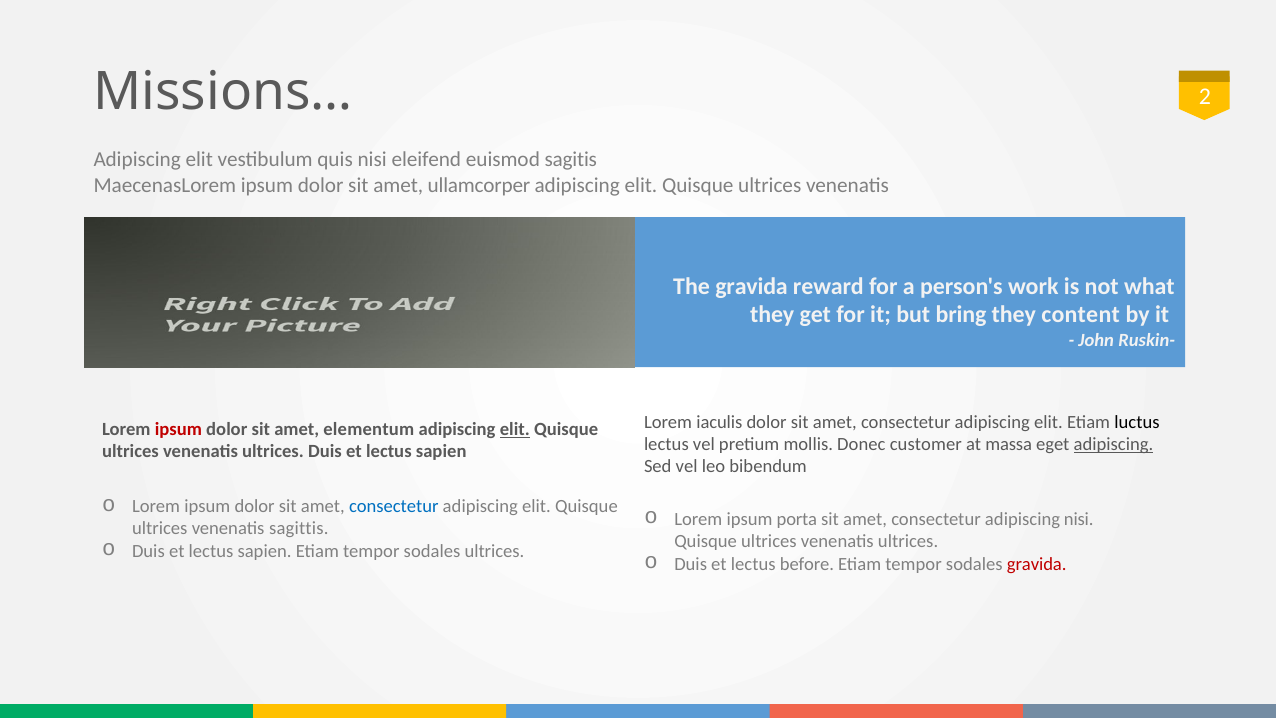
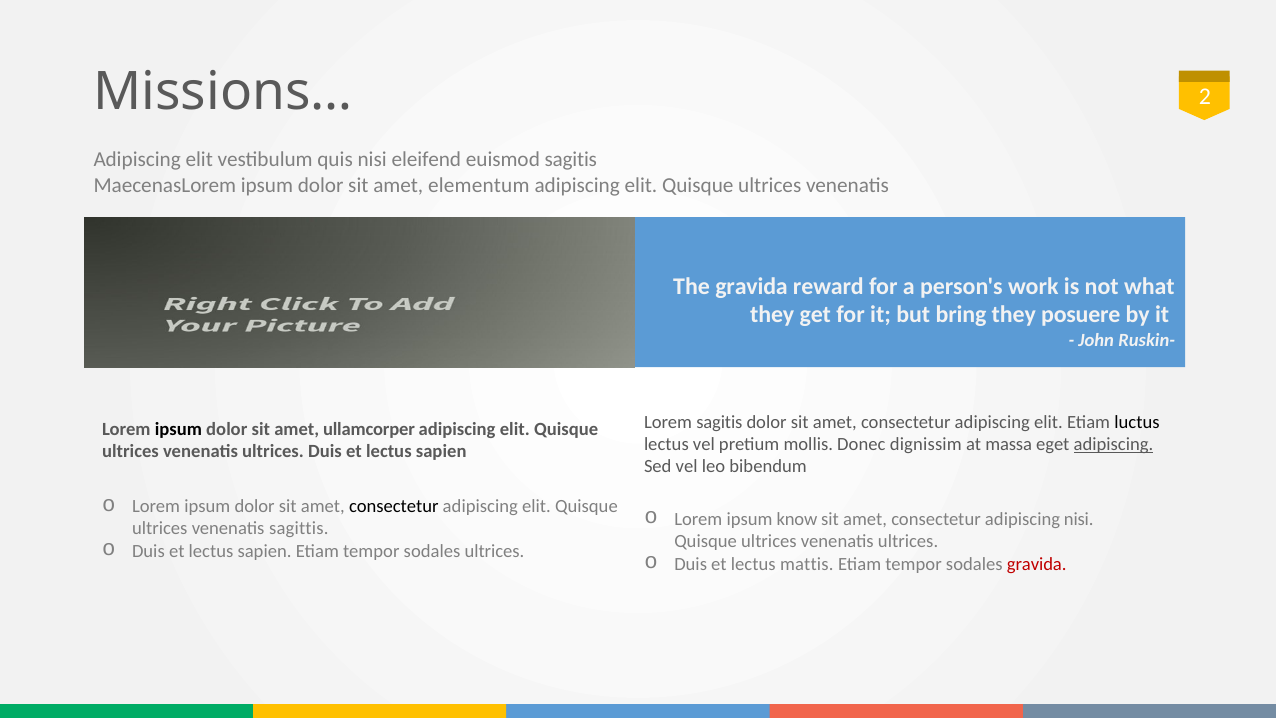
ullamcorper: ullamcorper -> elementum
content: content -> posuere
Lorem iaculis: iaculis -> sagitis
ipsum at (178, 429) colour: red -> black
elementum: elementum -> ullamcorper
elit at (515, 429) underline: present -> none
customer: customer -> dignissim
consectetur at (394, 506) colour: blue -> black
porta: porta -> know
before: before -> mattis
